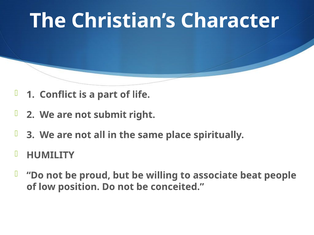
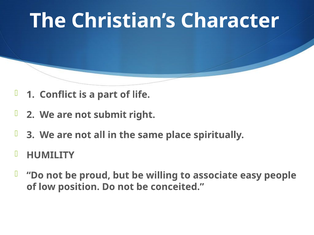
beat: beat -> easy
